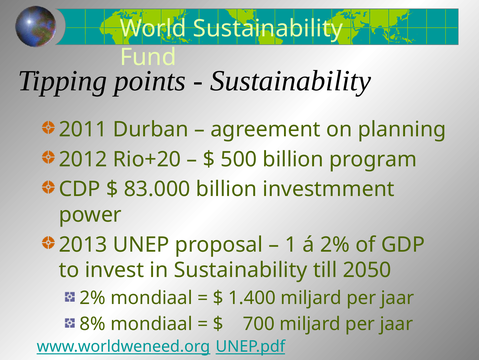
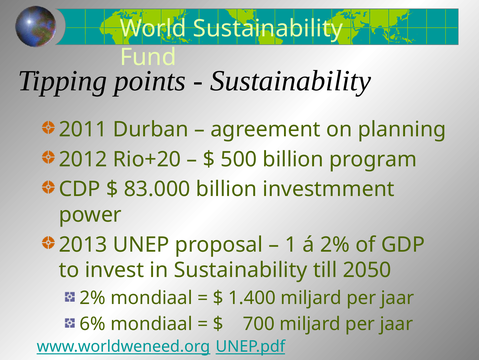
8%: 8% -> 6%
